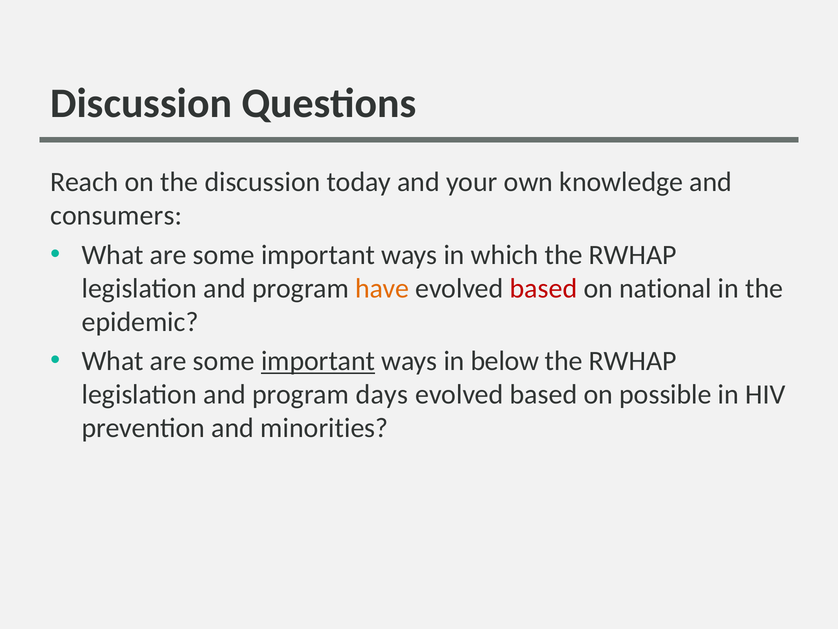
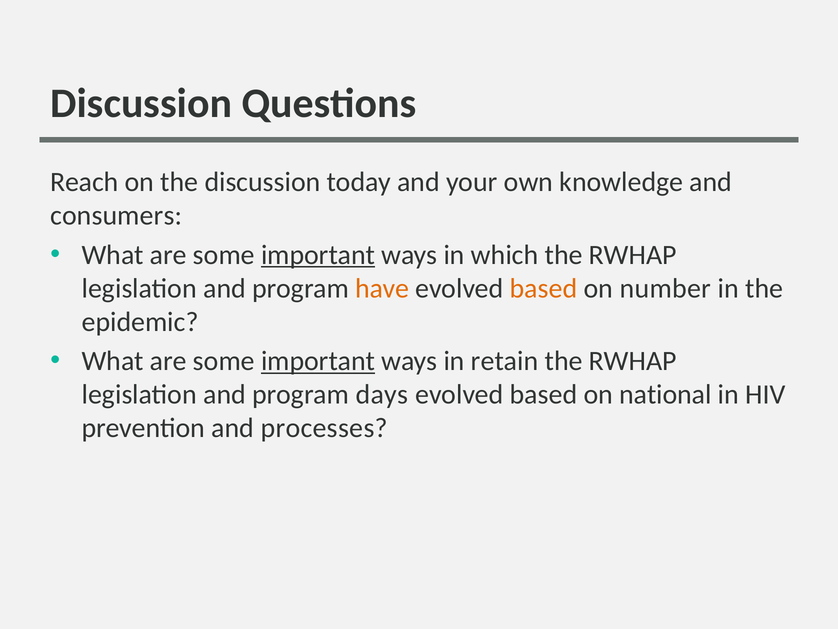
important at (318, 255) underline: none -> present
based at (544, 288) colour: red -> orange
national: national -> number
below: below -> retain
possible: possible -> national
minorities: minorities -> processes
